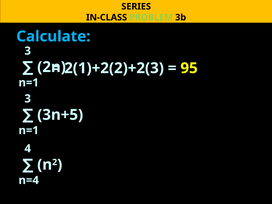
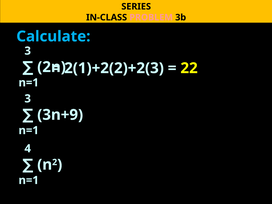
PROBLEM colour: light green -> pink
95: 95 -> 22
3n+5: 3n+5 -> 3n+9
n=4 at (29, 180): n=4 -> n=1
